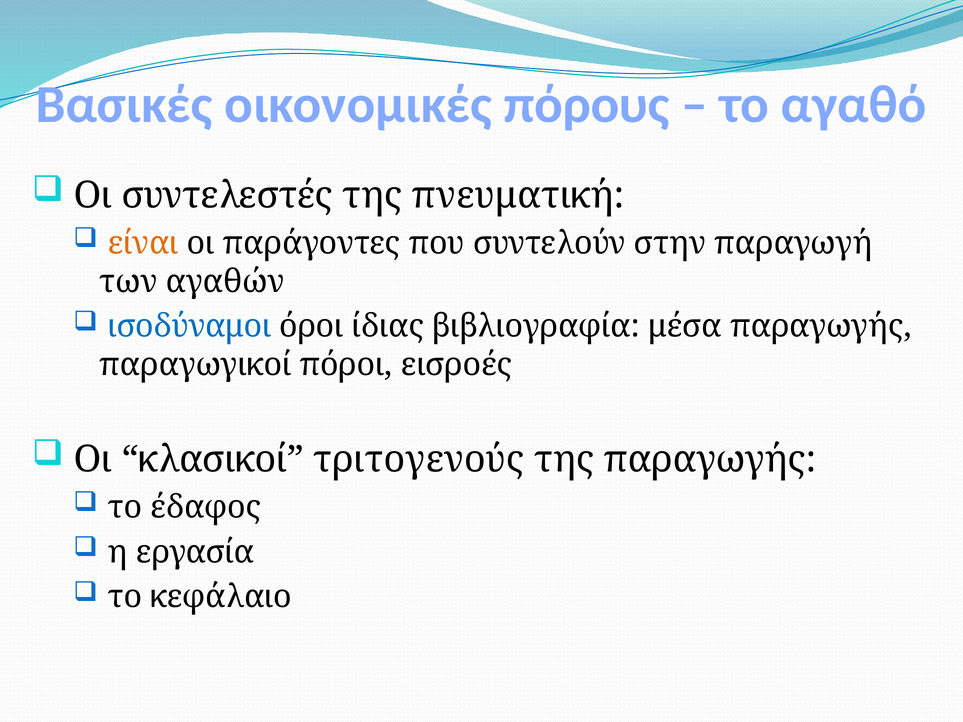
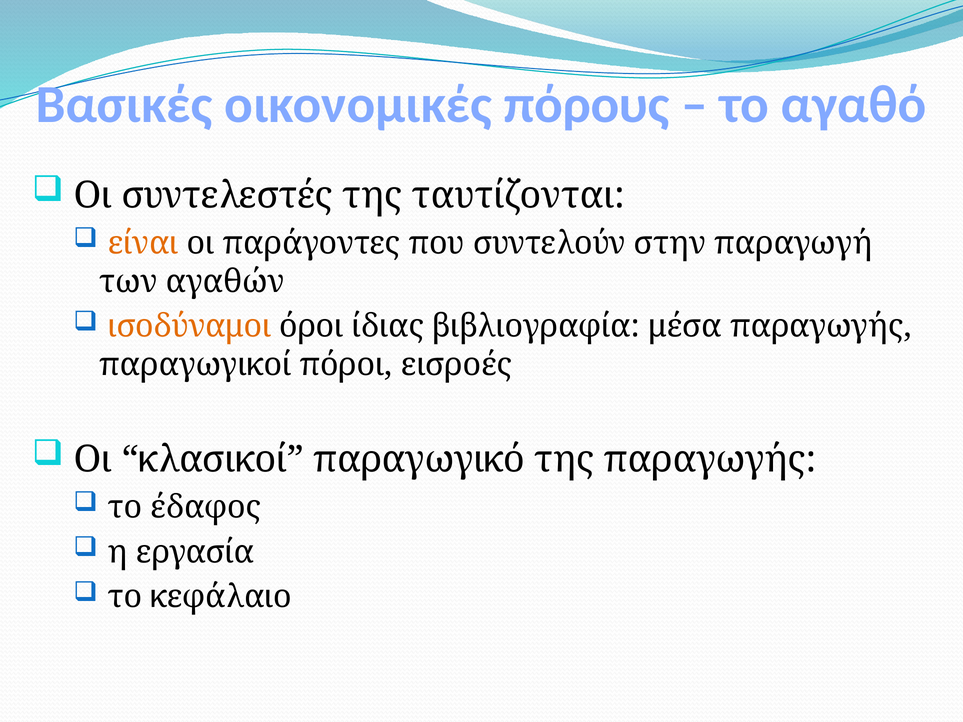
πνευματική: πνευματική -> ταυτίζονται
ισοδύναμοι colour: blue -> orange
τριτογενούς: τριτογενούς -> παραγωγικό
